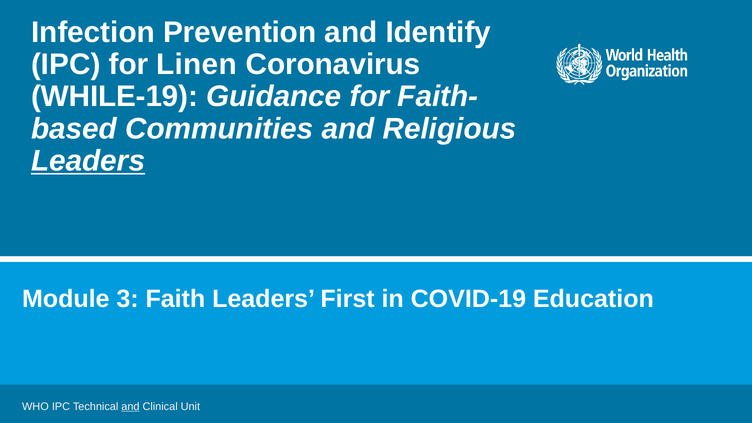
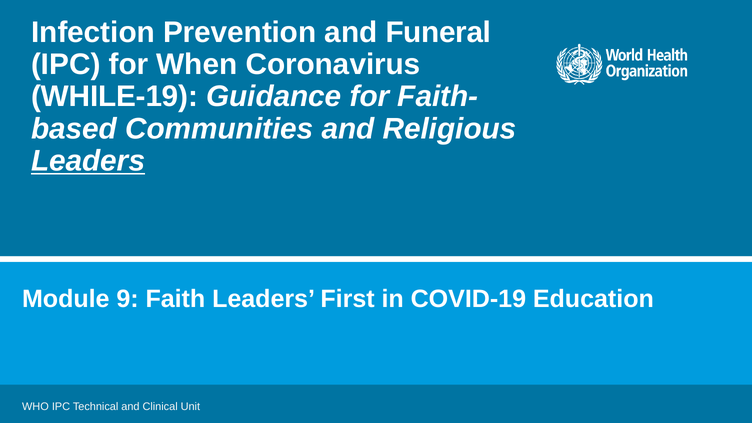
Identify: Identify -> Funeral
Linen: Linen -> When
3: 3 -> 9
and at (130, 407) underline: present -> none
